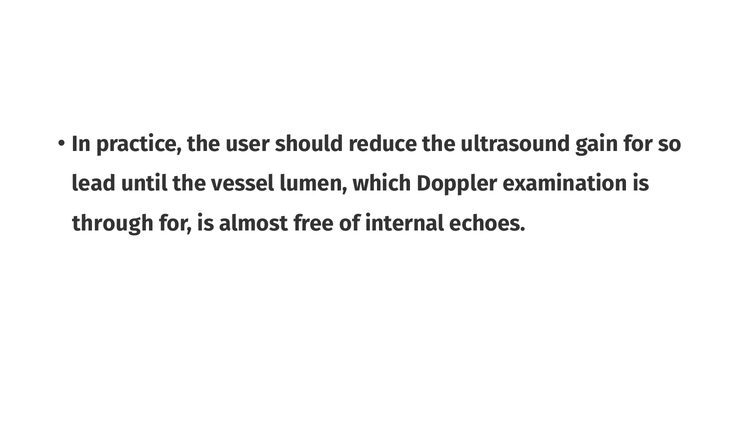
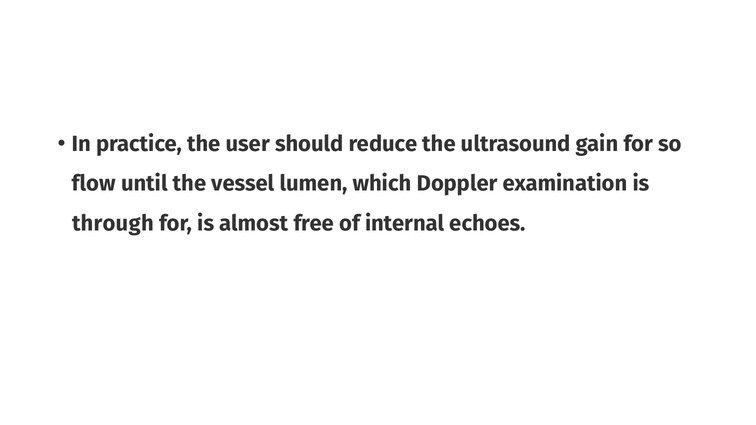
lead: lead -> flow
